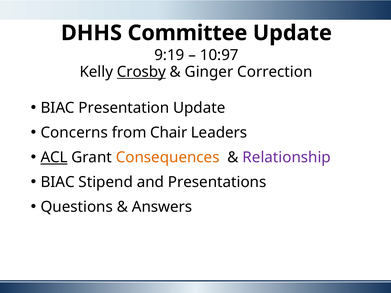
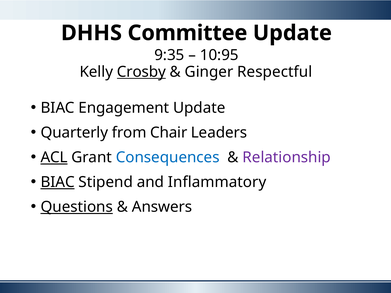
9:19: 9:19 -> 9:35
10:97: 10:97 -> 10:95
Correction: Correction -> Respectful
Presentation: Presentation -> Engagement
Concerns: Concerns -> Quarterly
Consequences colour: orange -> blue
BIAC at (58, 182) underline: none -> present
Presentations: Presentations -> Inflammatory
Questions underline: none -> present
